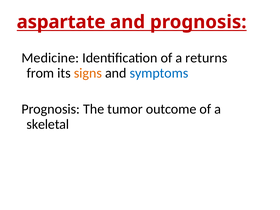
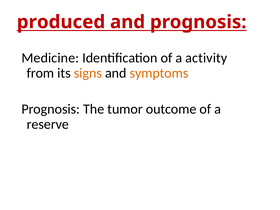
aspartate: aspartate -> produced
returns: returns -> activity
symptoms colour: blue -> orange
skeletal: skeletal -> reserve
